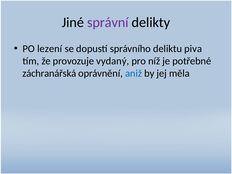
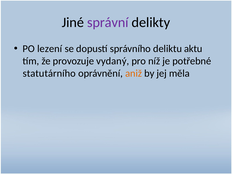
piva: piva -> aktu
záchranářská: záchranářská -> statutárního
aniž colour: blue -> orange
